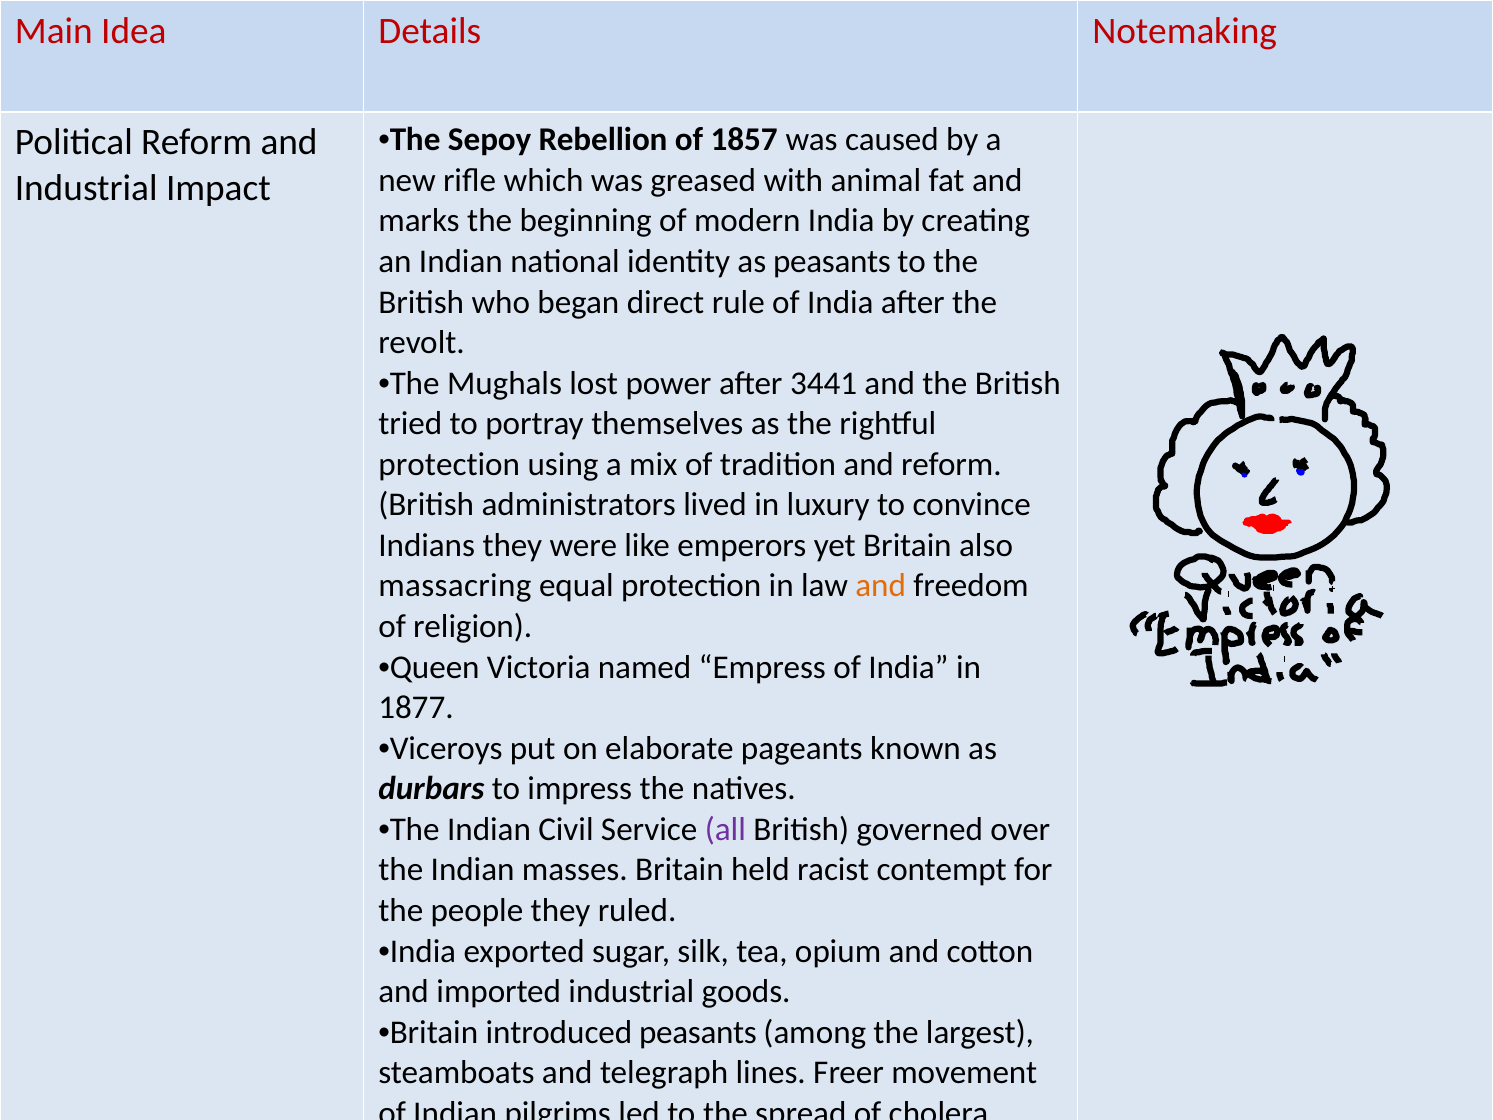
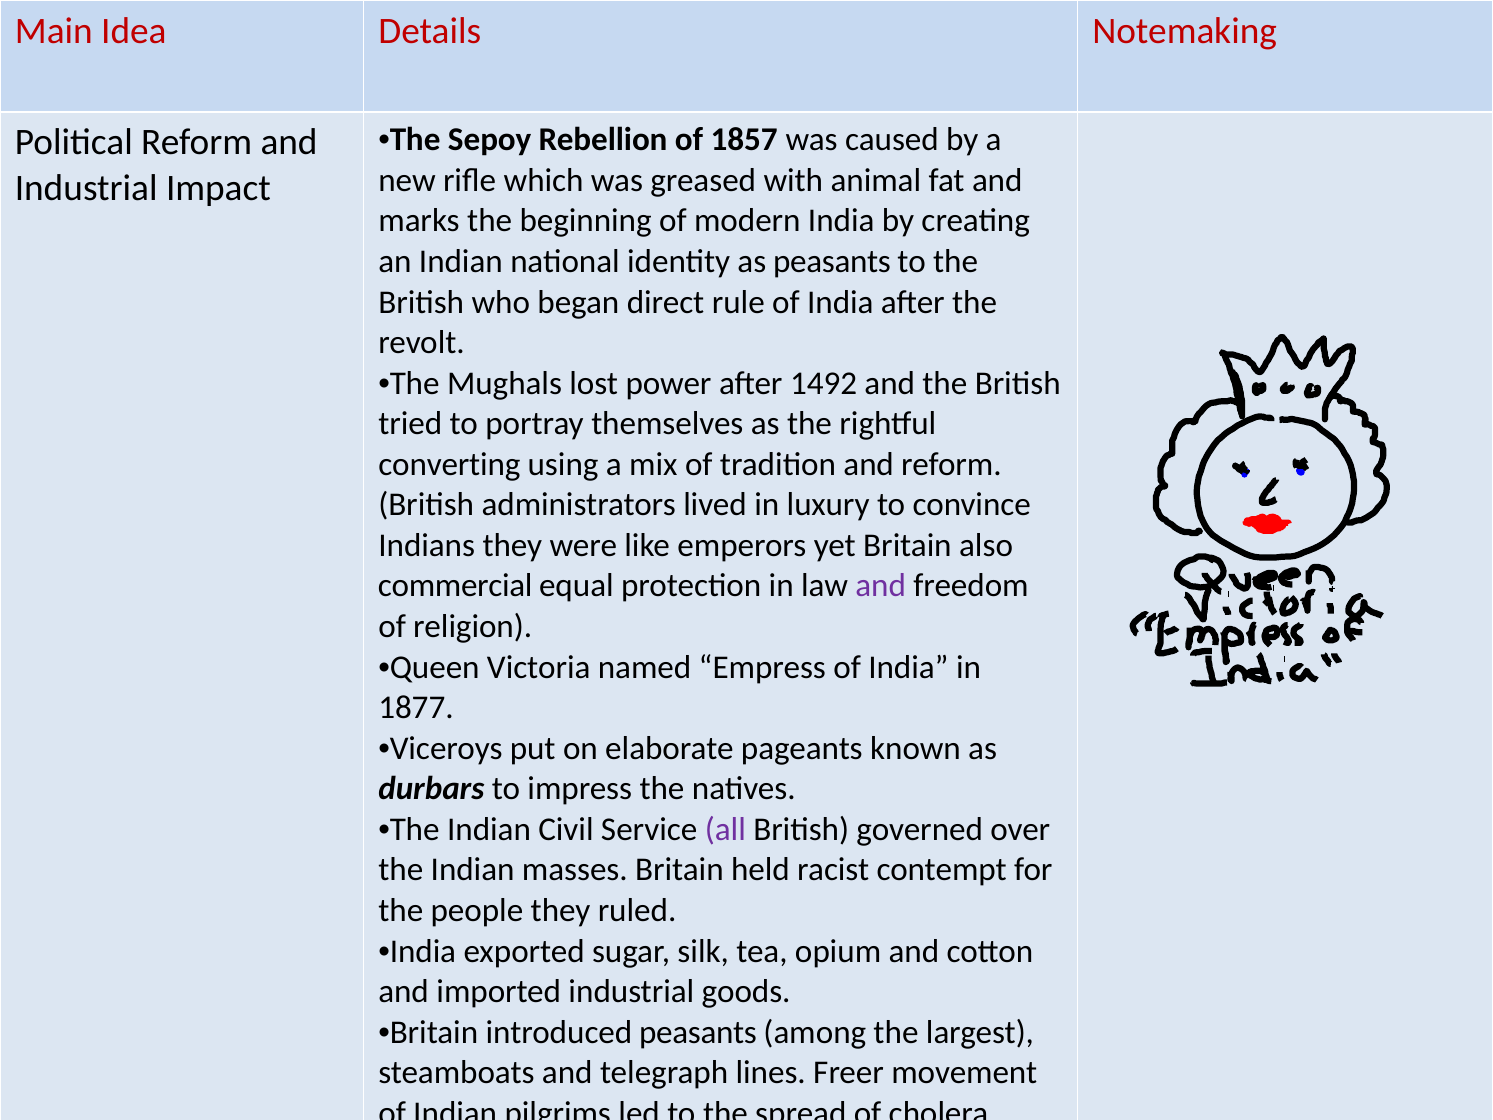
3441: 3441 -> 1492
protection at (449, 464): protection -> converting
massacring: massacring -> commercial
and at (881, 586) colour: orange -> purple
